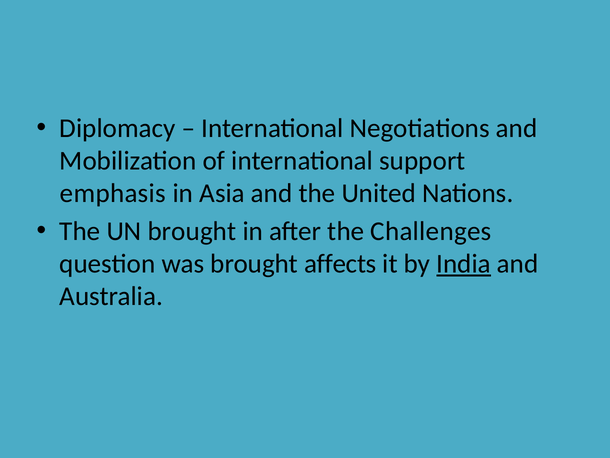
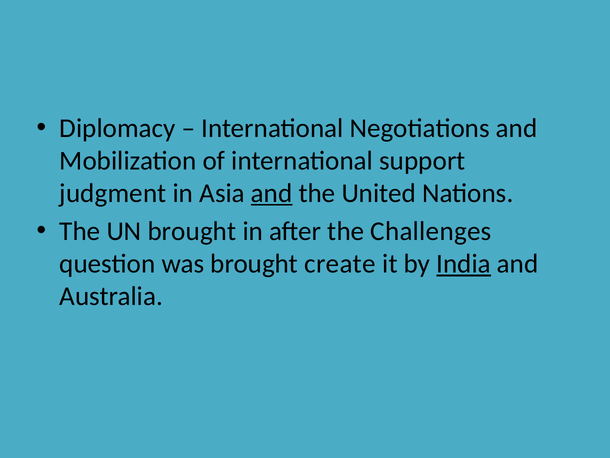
emphasis: emphasis -> judgment
and at (272, 193) underline: none -> present
affects: affects -> create
